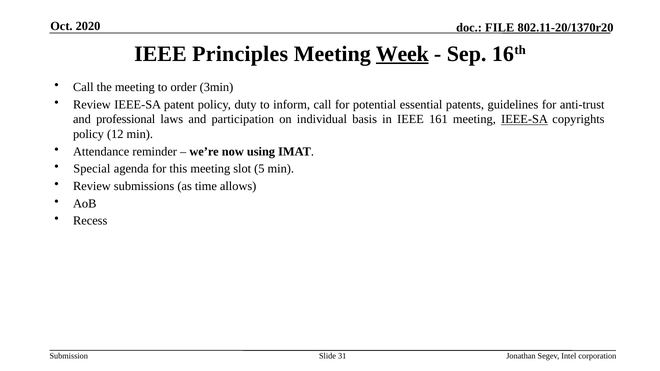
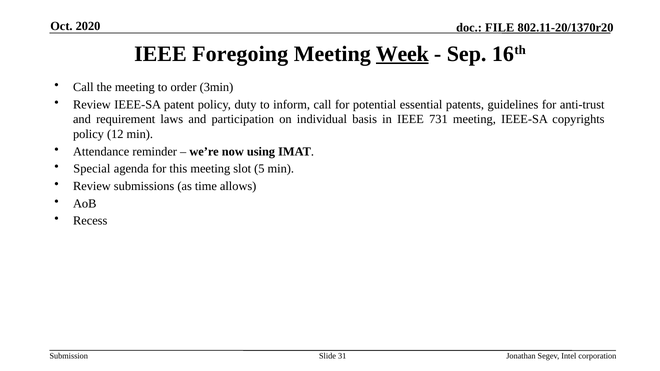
Principles: Principles -> Foregoing
professional: professional -> requirement
161: 161 -> 731
IEEE-SA at (524, 119) underline: present -> none
